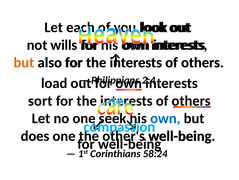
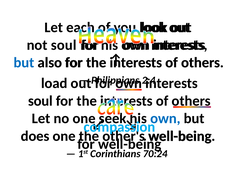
not wills: wills -> soul
but at (24, 62) colour: orange -> blue
sort at (40, 100): sort -> soul
58:24: 58:24 -> 70:24
